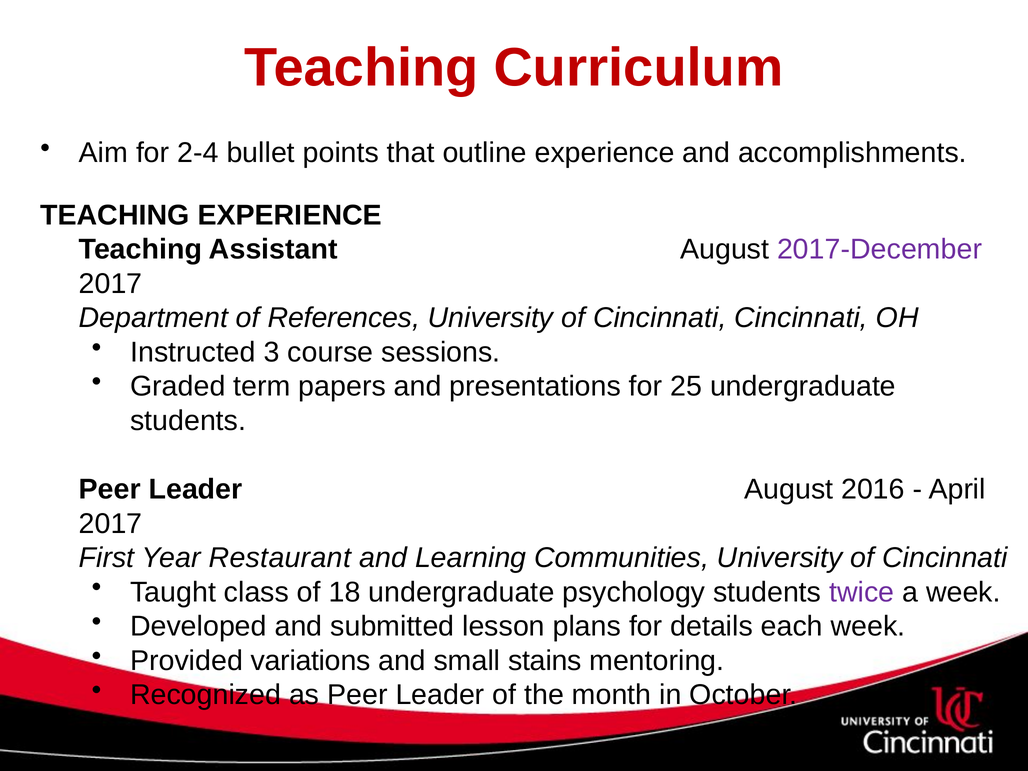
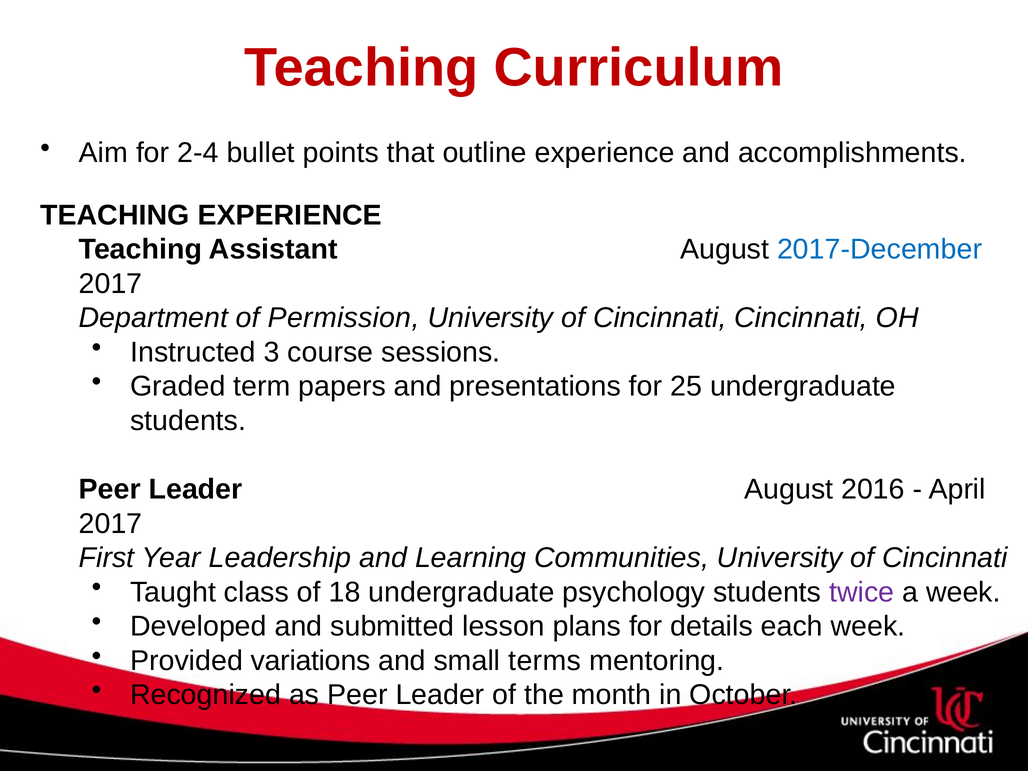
2017-December colour: purple -> blue
References: References -> Permission
Restaurant: Restaurant -> Leadership
stains: stains -> terms
